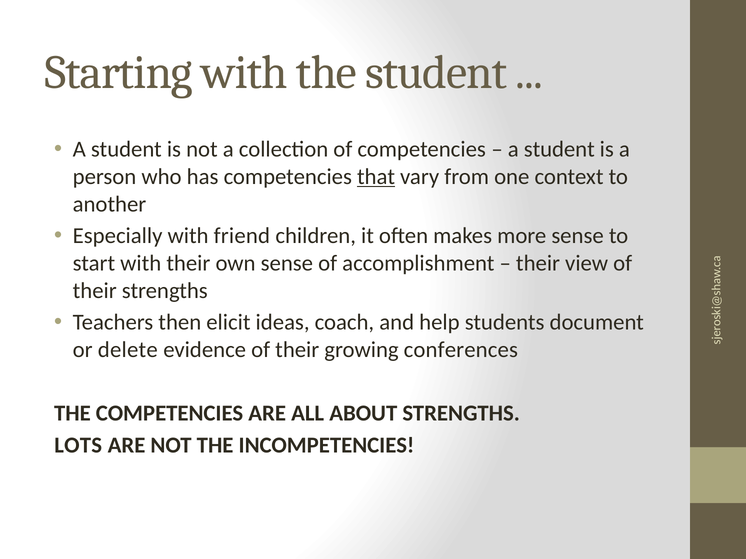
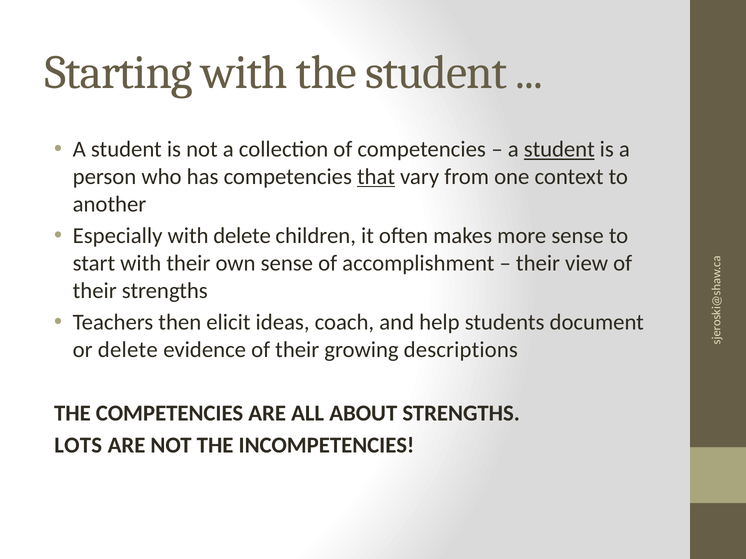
student at (559, 150) underline: none -> present
with friend: friend -> delete
conferences: conferences -> descriptions
